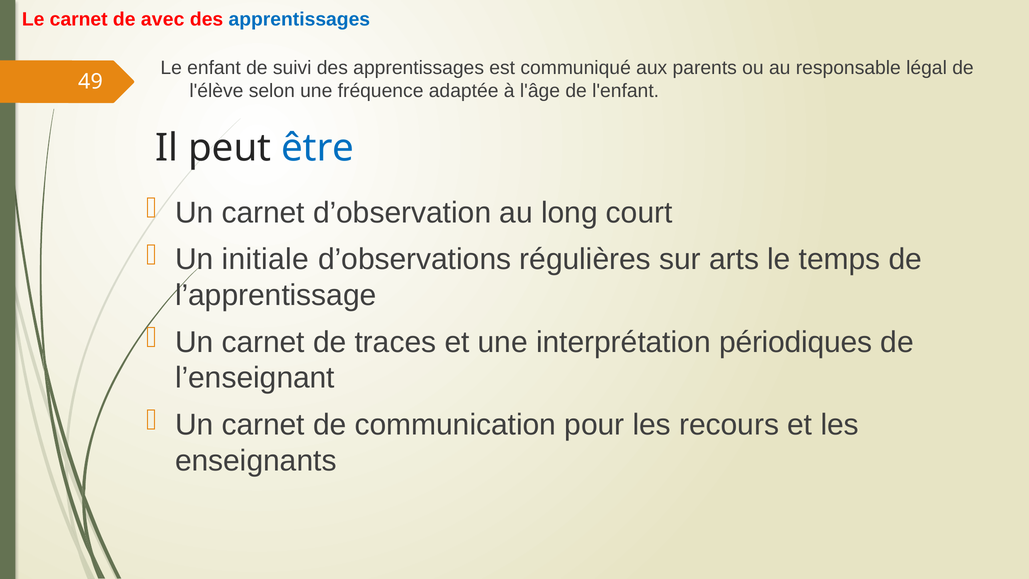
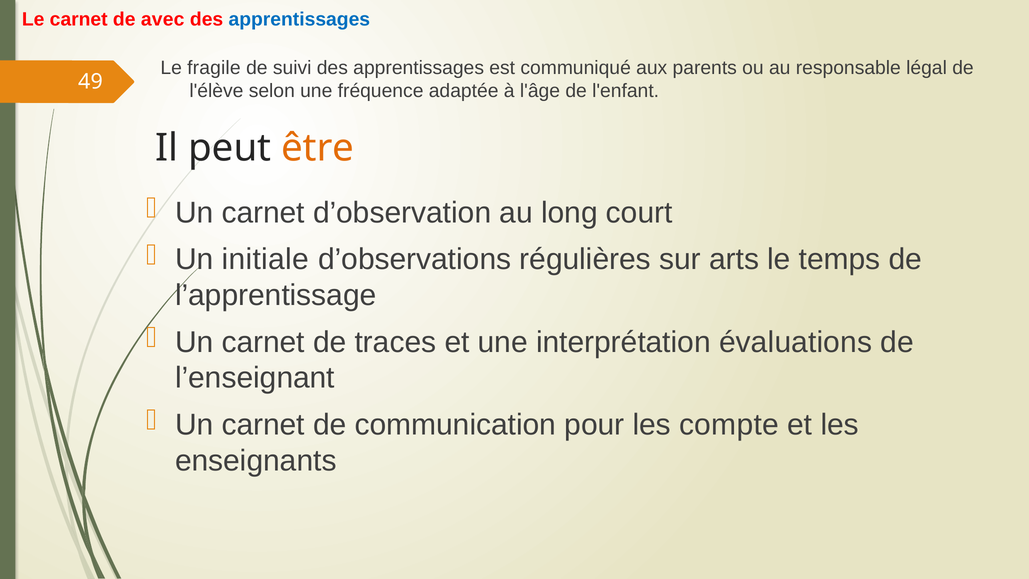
enfant: enfant -> fragile
être colour: blue -> orange
périodiques: périodiques -> évaluations
recours: recours -> compte
